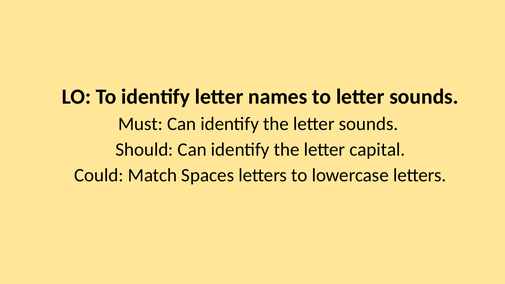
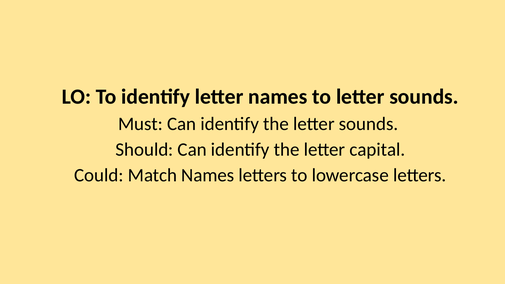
Match Spaces: Spaces -> Names
